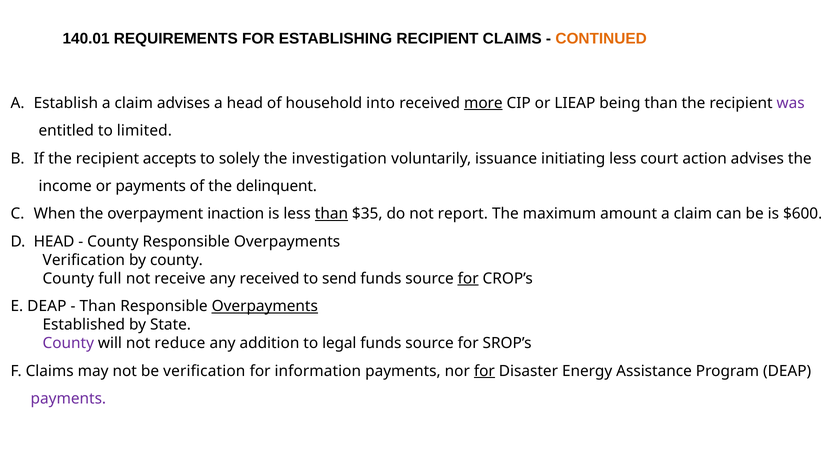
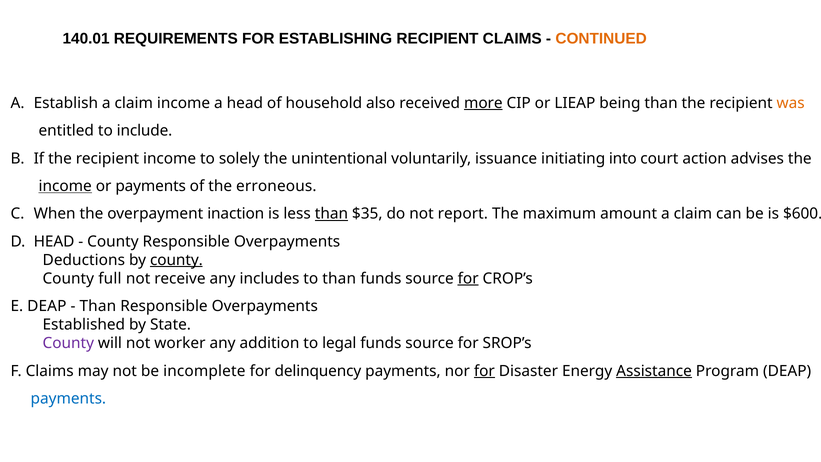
claim advises: advises -> income
into: into -> also
was colour: purple -> orange
limited: limited -> include
recipient accepts: accepts -> income
investigation: investigation -> unintentional
initiating less: less -> into
income at (65, 186) underline: none -> present
delinquent: delinquent -> erroneous
Verification at (84, 260): Verification -> Deductions
county at (176, 260) underline: none -> present
any received: received -> includes
to send: send -> than
Overpayments at (265, 306) underline: present -> none
reduce: reduce -> worker
be verification: verification -> incomplete
information: information -> delinquency
Assistance underline: none -> present
payments at (68, 398) colour: purple -> blue
